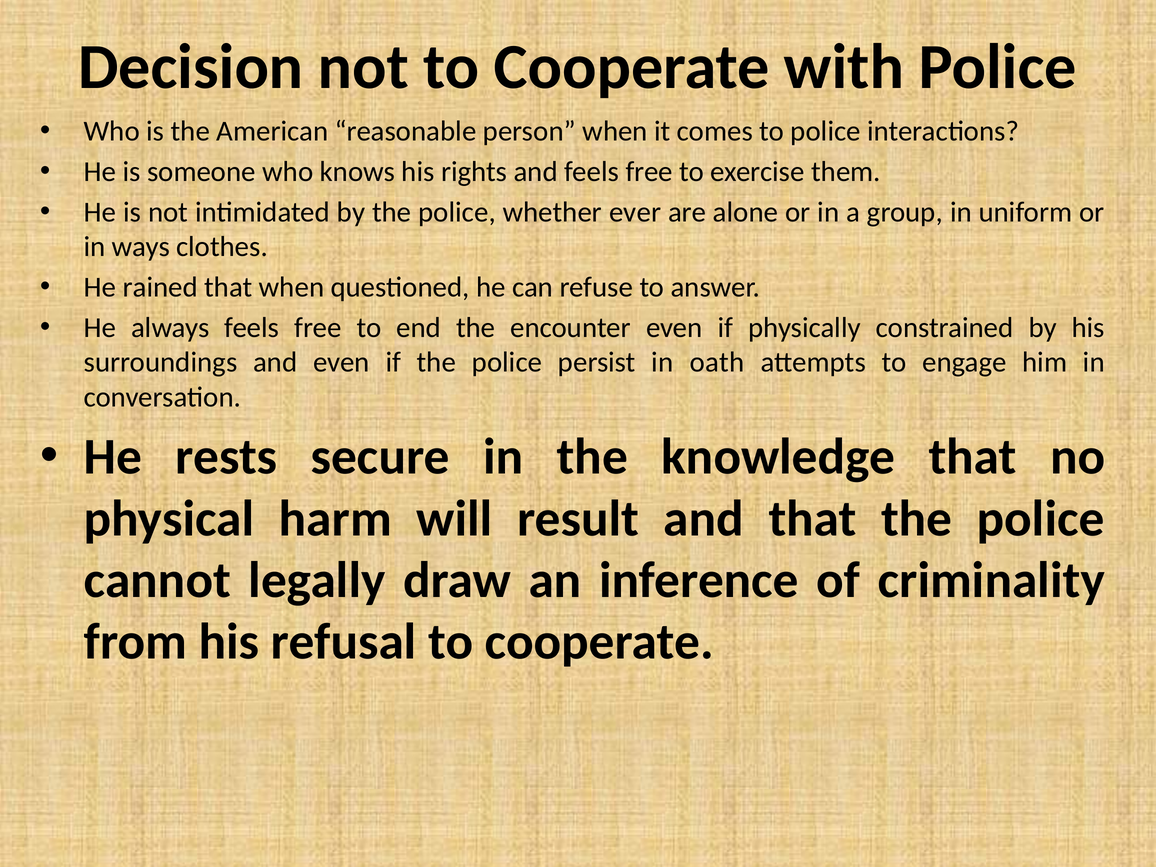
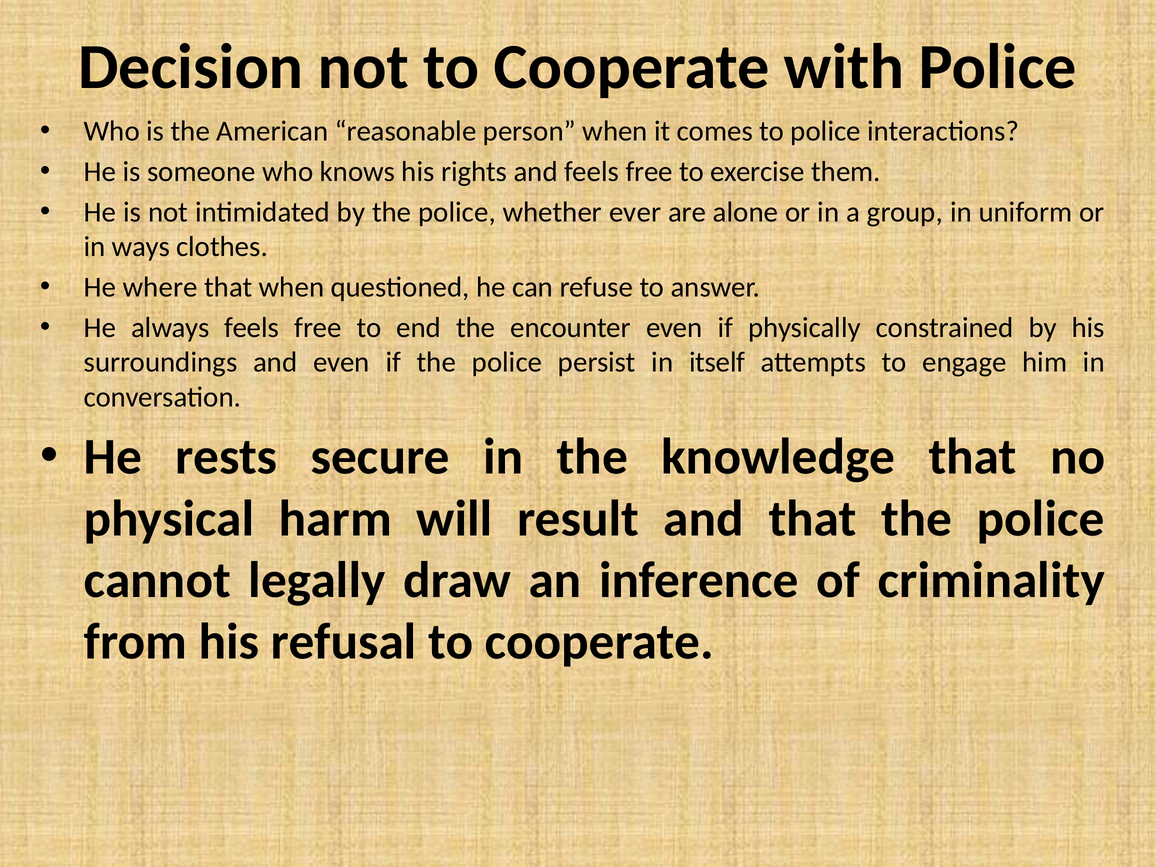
rained: rained -> where
oath: oath -> itself
